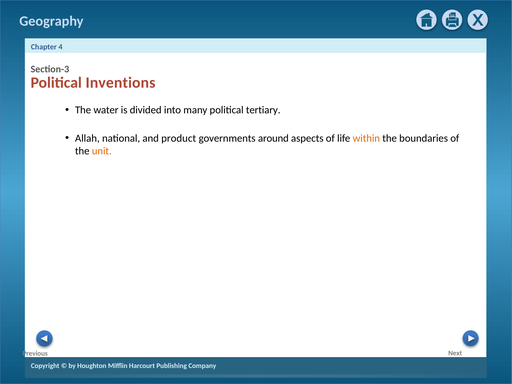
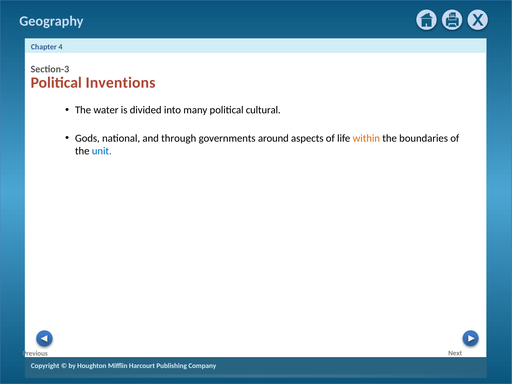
tertiary: tertiary -> cultural
Allah: Allah -> Gods
product: product -> through
unit colour: orange -> blue
